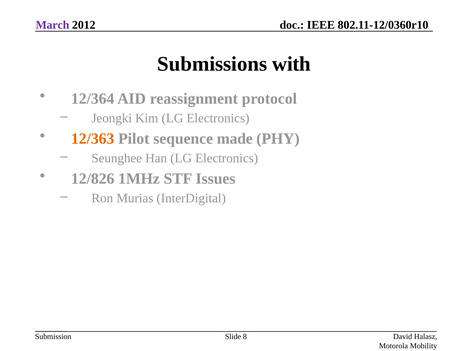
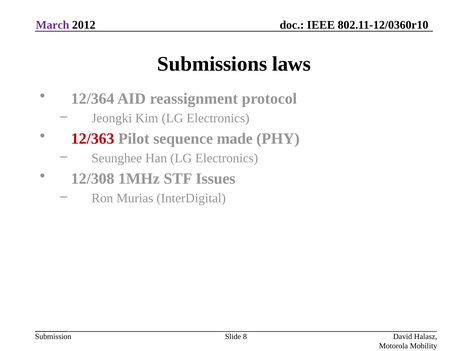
with: with -> laws
12/363 colour: orange -> red
12/826: 12/826 -> 12/308
